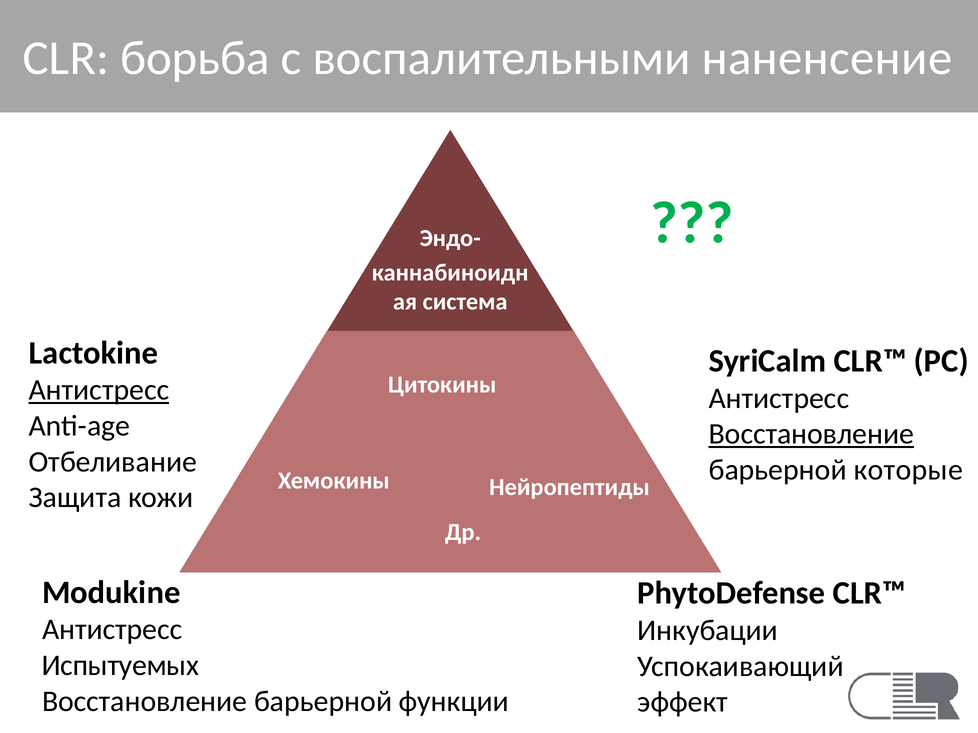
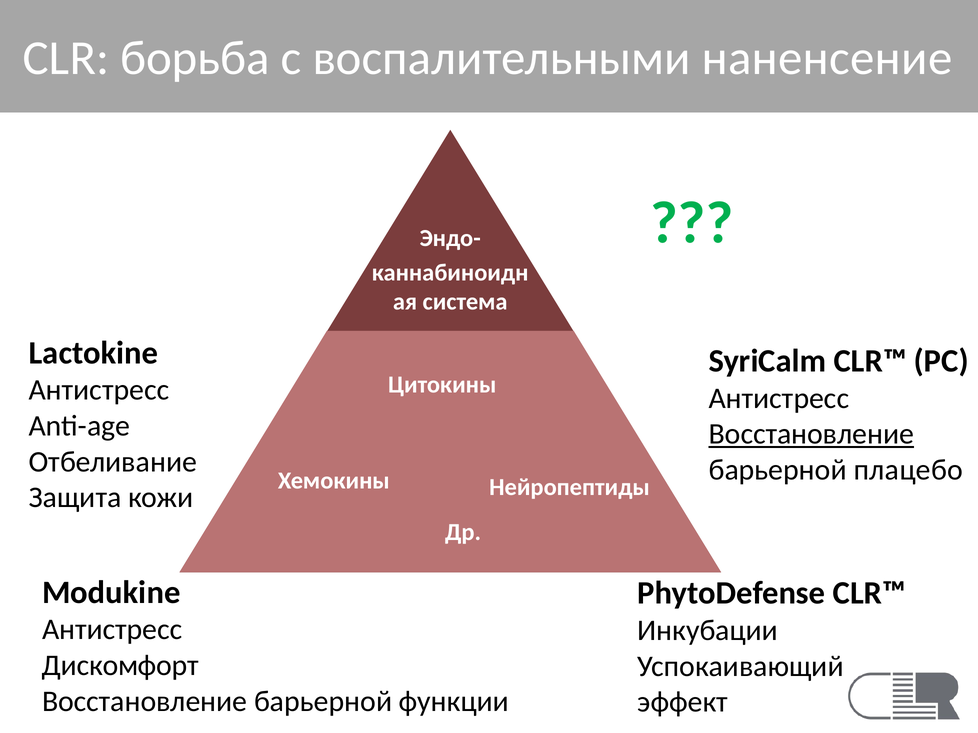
Антистресс at (99, 390) underline: present -> none
которые: которые -> плацебо
Испытуемых: Испытуемых -> Дискомфорт
